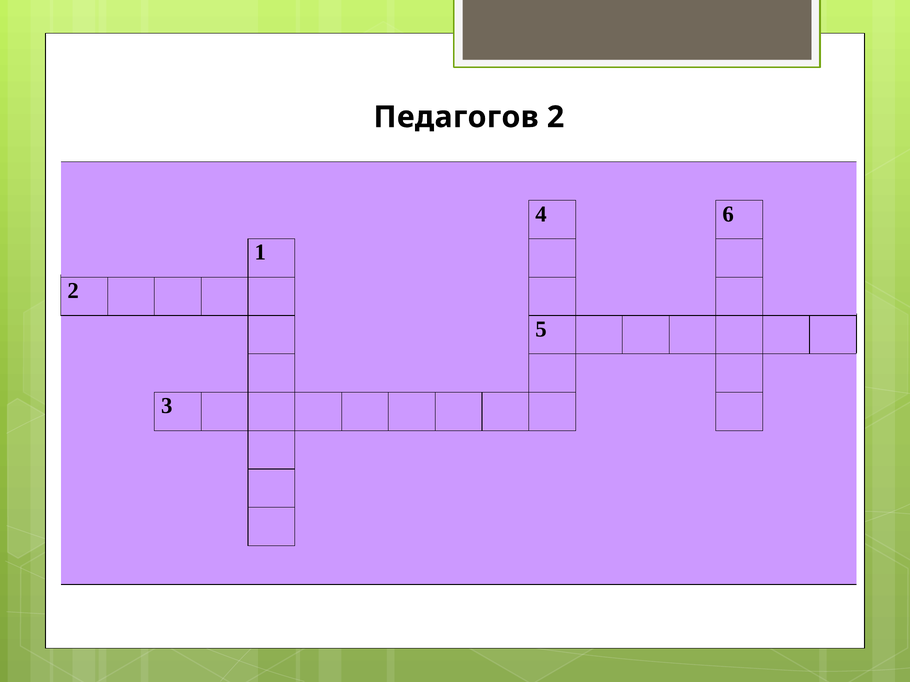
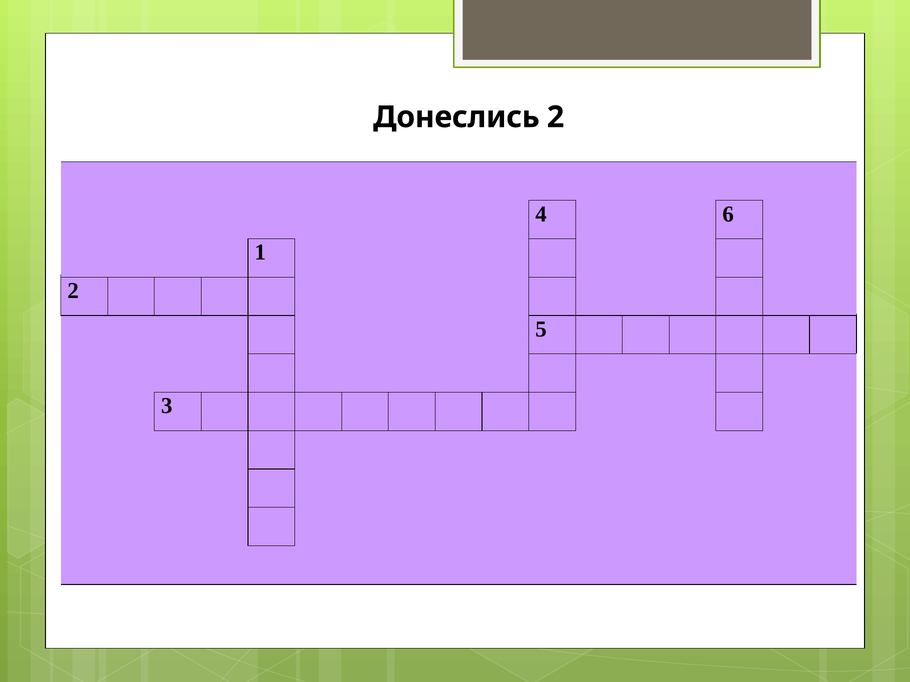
Педагогов: Педагогов -> Донеслись
